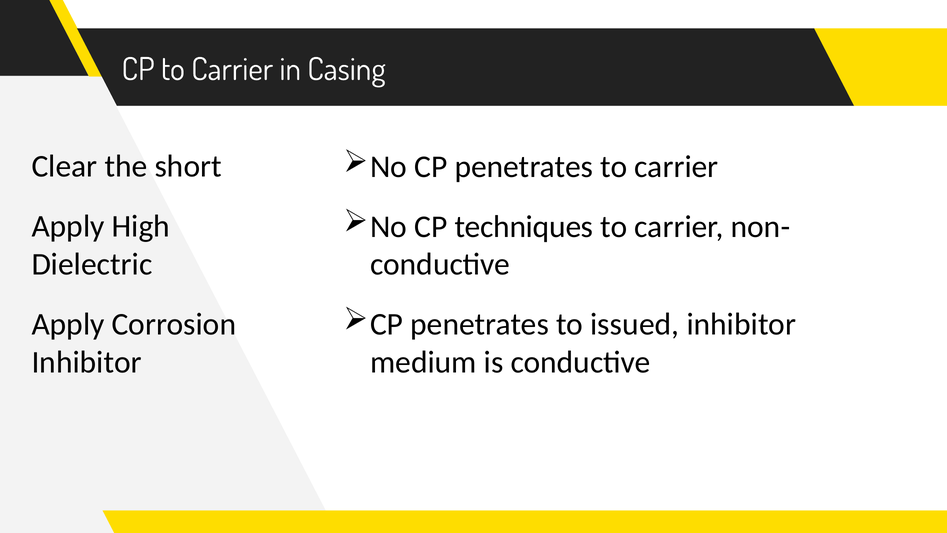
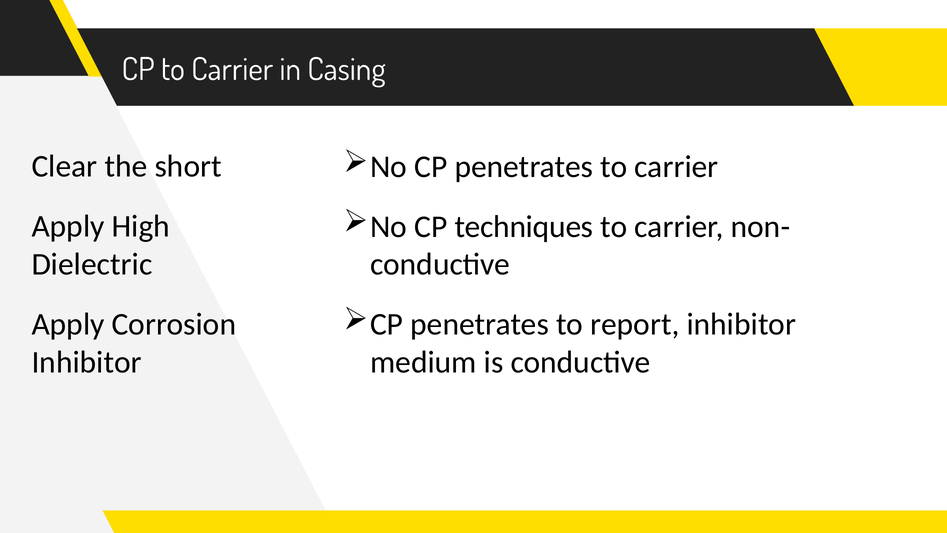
issued: issued -> report
